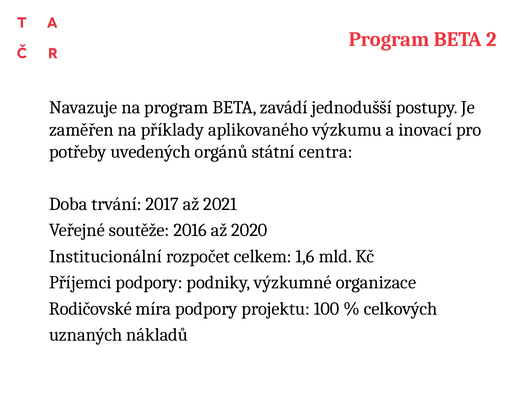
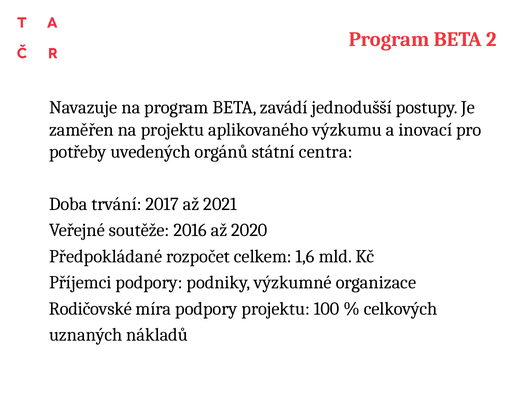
na příklady: příklady -> projektu
Institucionální: Institucionální -> Předpokládané
